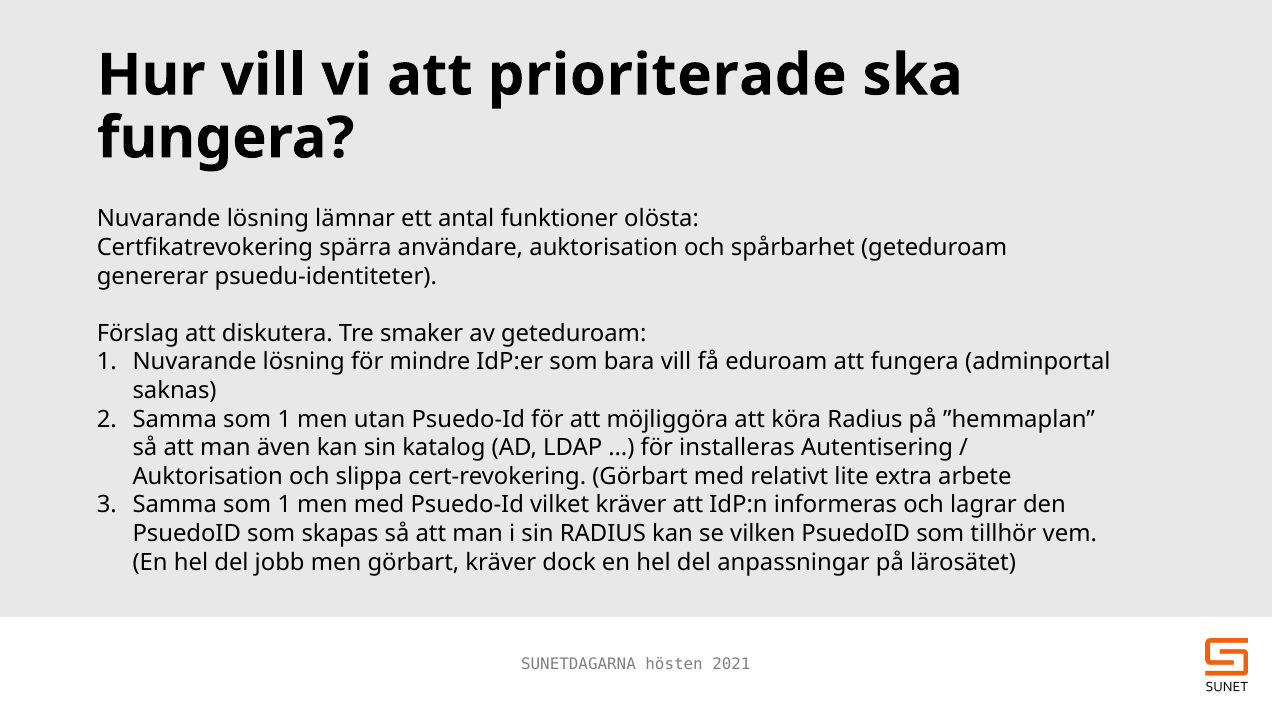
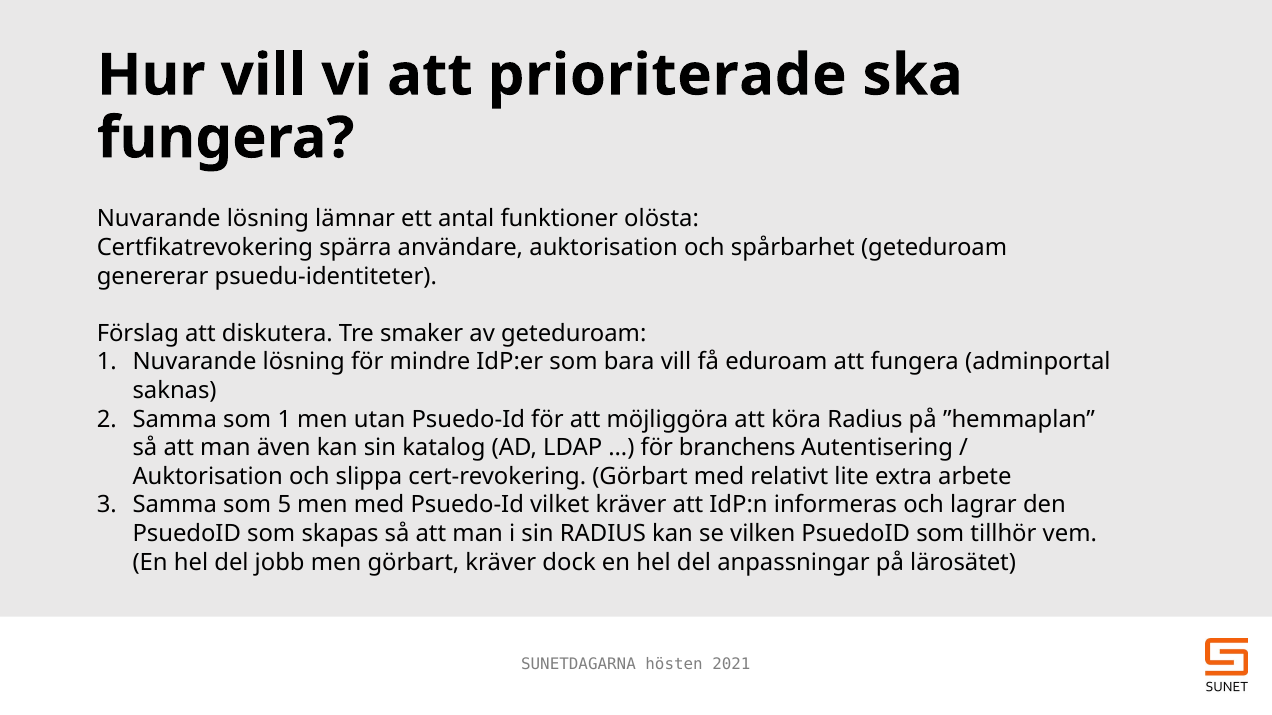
installeras: installeras -> branchens
1 at (284, 505): 1 -> 5
